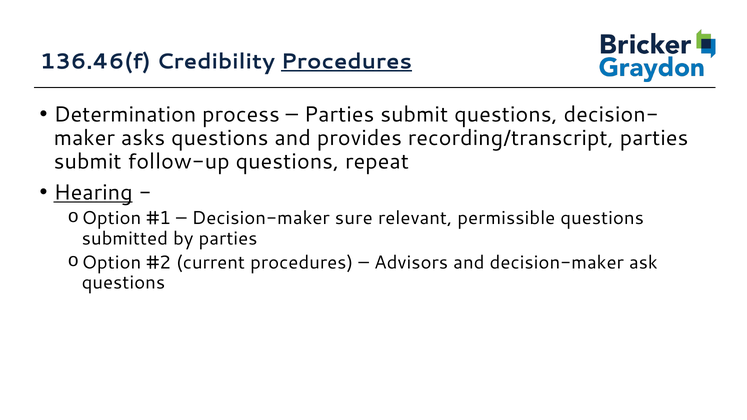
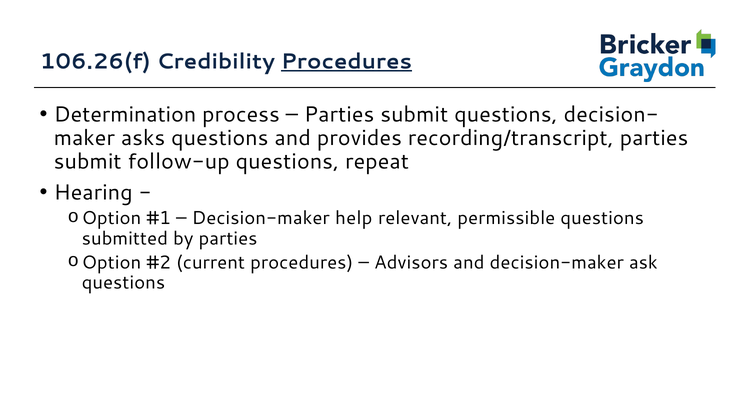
136.46(f: 136.46(f -> 106.26(f
Hearing underline: present -> none
sure: sure -> help
